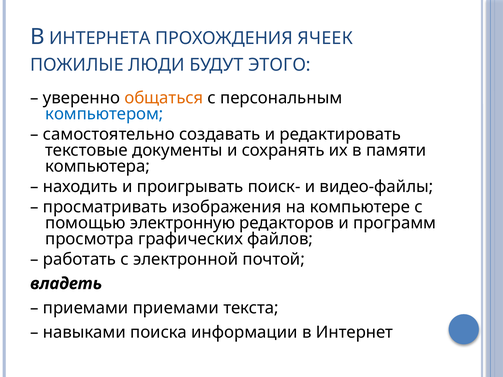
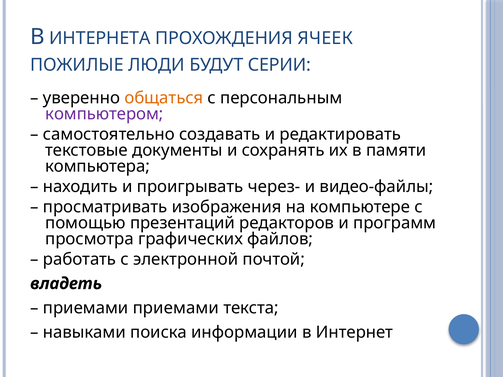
ЭТОГО: ЭТОГО -> СЕРИИ
компьютером colour: blue -> purple
поиск-: поиск- -> через-
электронную: электронную -> презентаций
